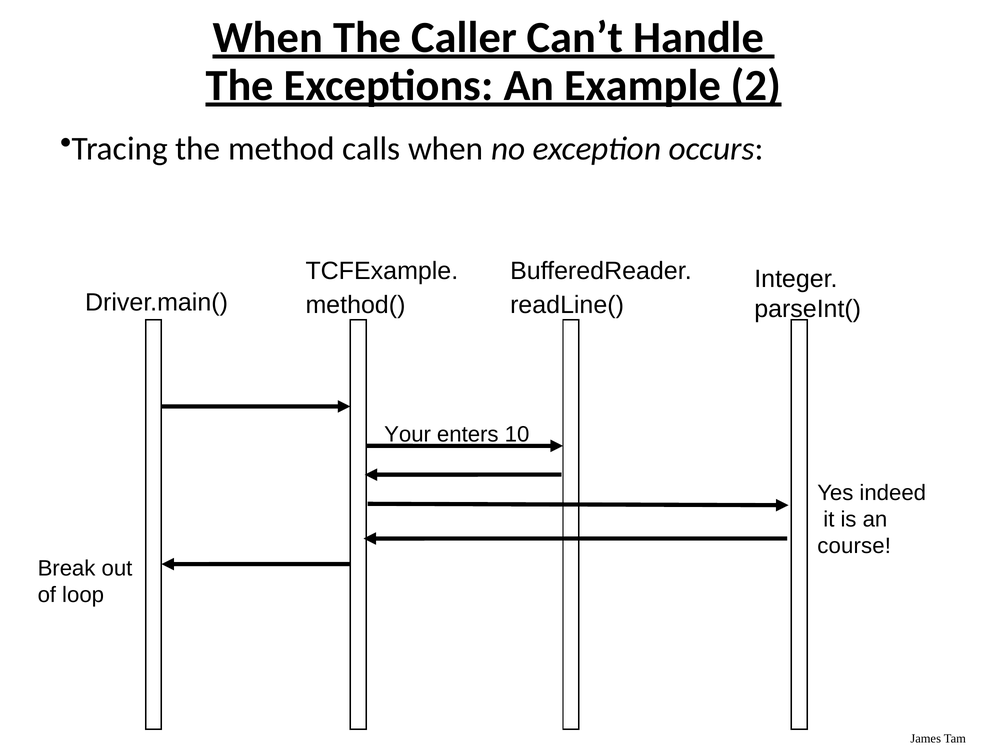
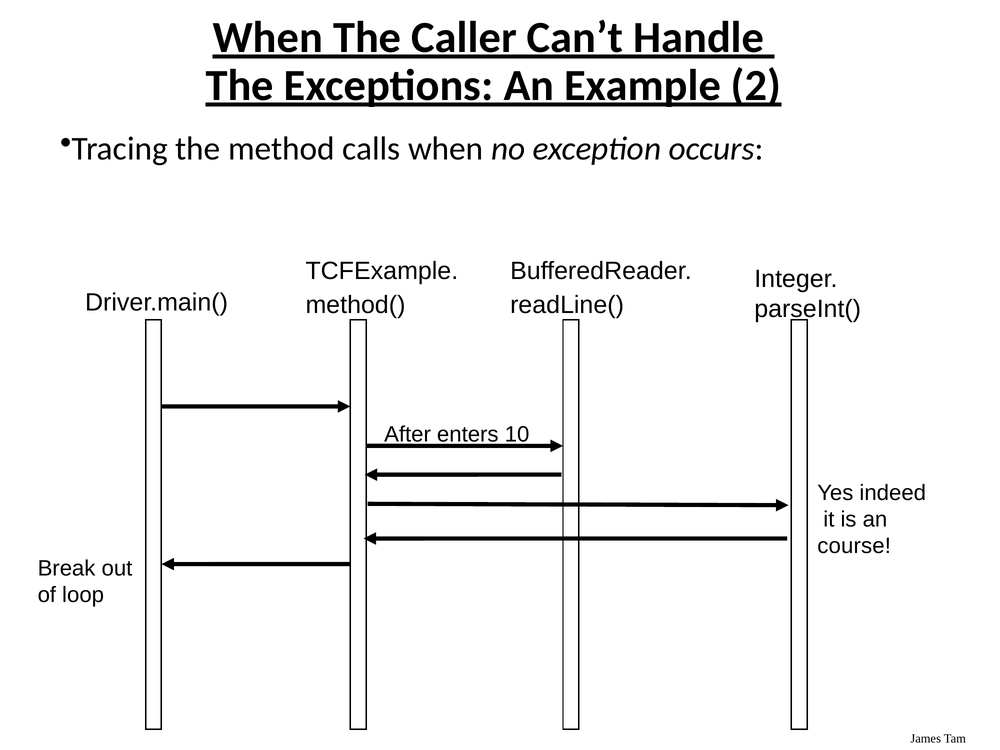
Your: Your -> After
